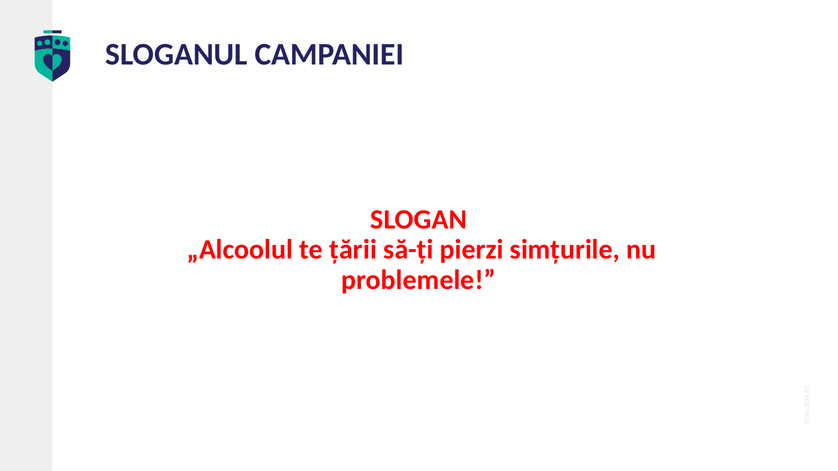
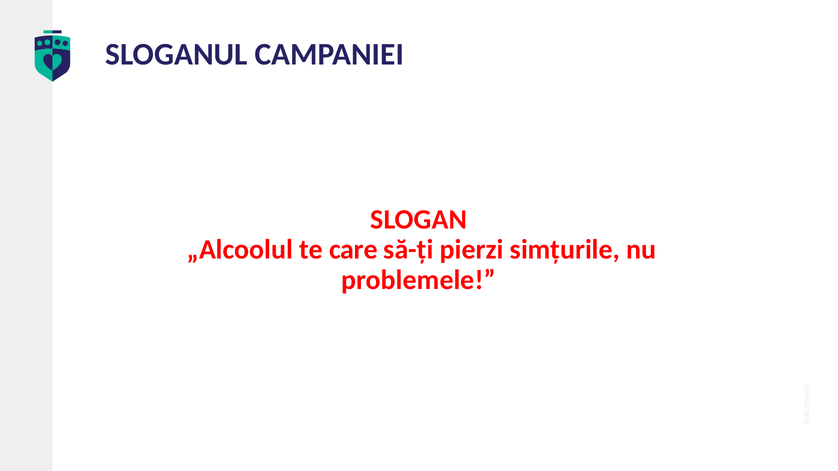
țării: țării -> care
